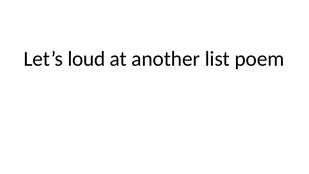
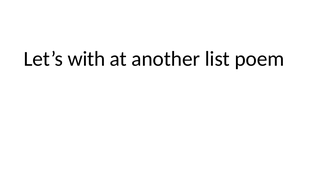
loud: loud -> with
